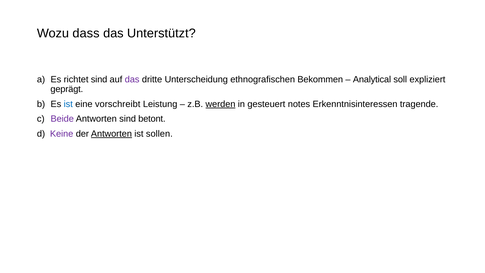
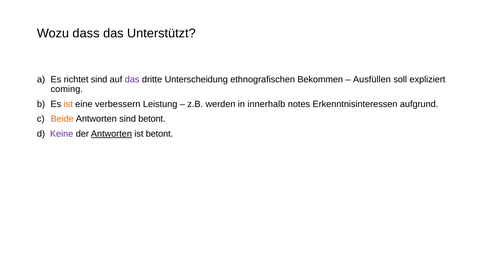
Analytical: Analytical -> Ausfüllen
geprägt: geprägt -> coming
ist at (68, 104) colour: blue -> orange
vorschreibt: vorschreibt -> verbessern
werden underline: present -> none
gesteuert: gesteuert -> innerhalb
tragende: tragende -> aufgrund
Beide colour: purple -> orange
ist sollen: sollen -> betont
